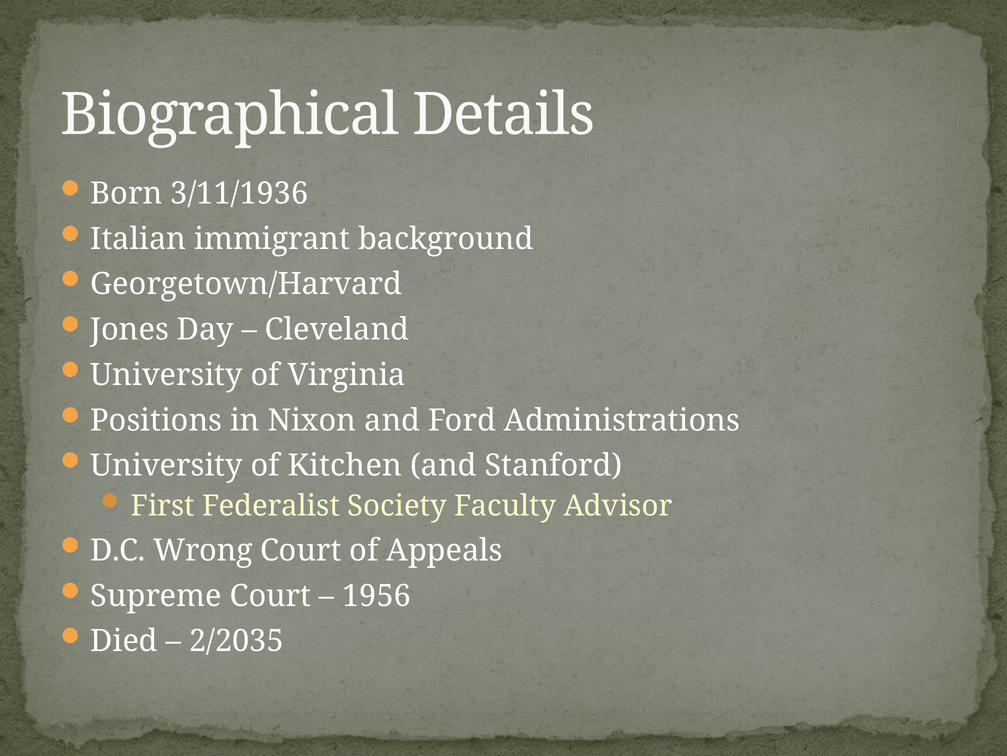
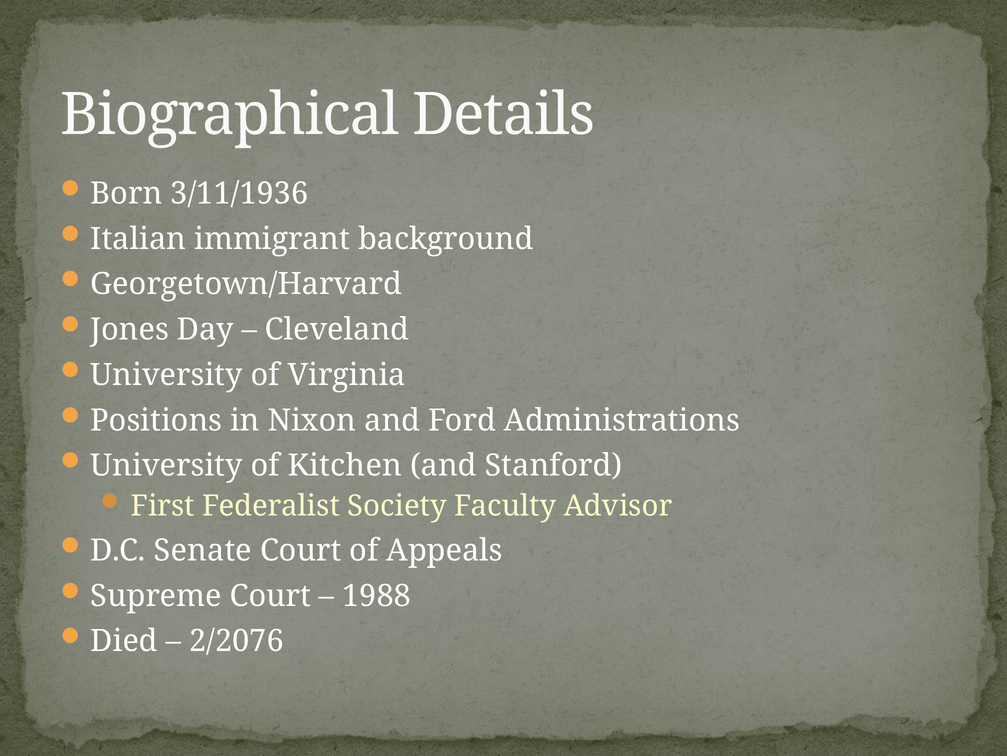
Wrong: Wrong -> Senate
1956: 1956 -> 1988
2/2035: 2/2035 -> 2/2076
